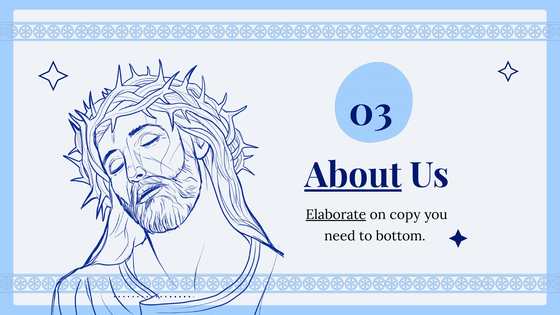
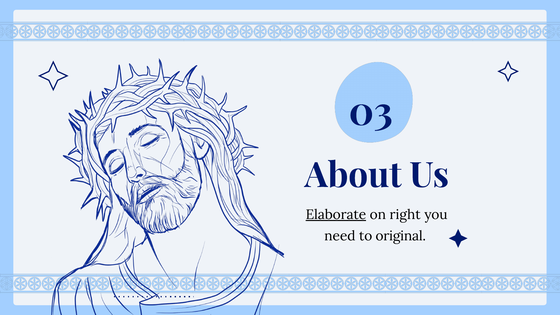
About underline: present -> none
copy: copy -> right
bottom: bottom -> original
